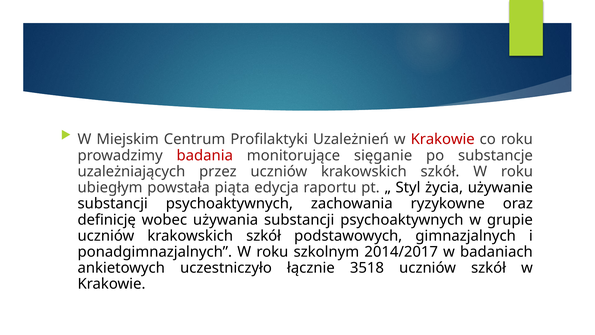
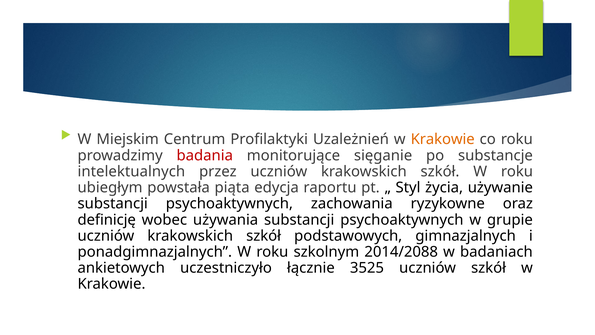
Krakowie at (443, 139) colour: red -> orange
uzależniających: uzależniających -> intelektualnych
2014/2017: 2014/2017 -> 2014/2088
3518: 3518 -> 3525
